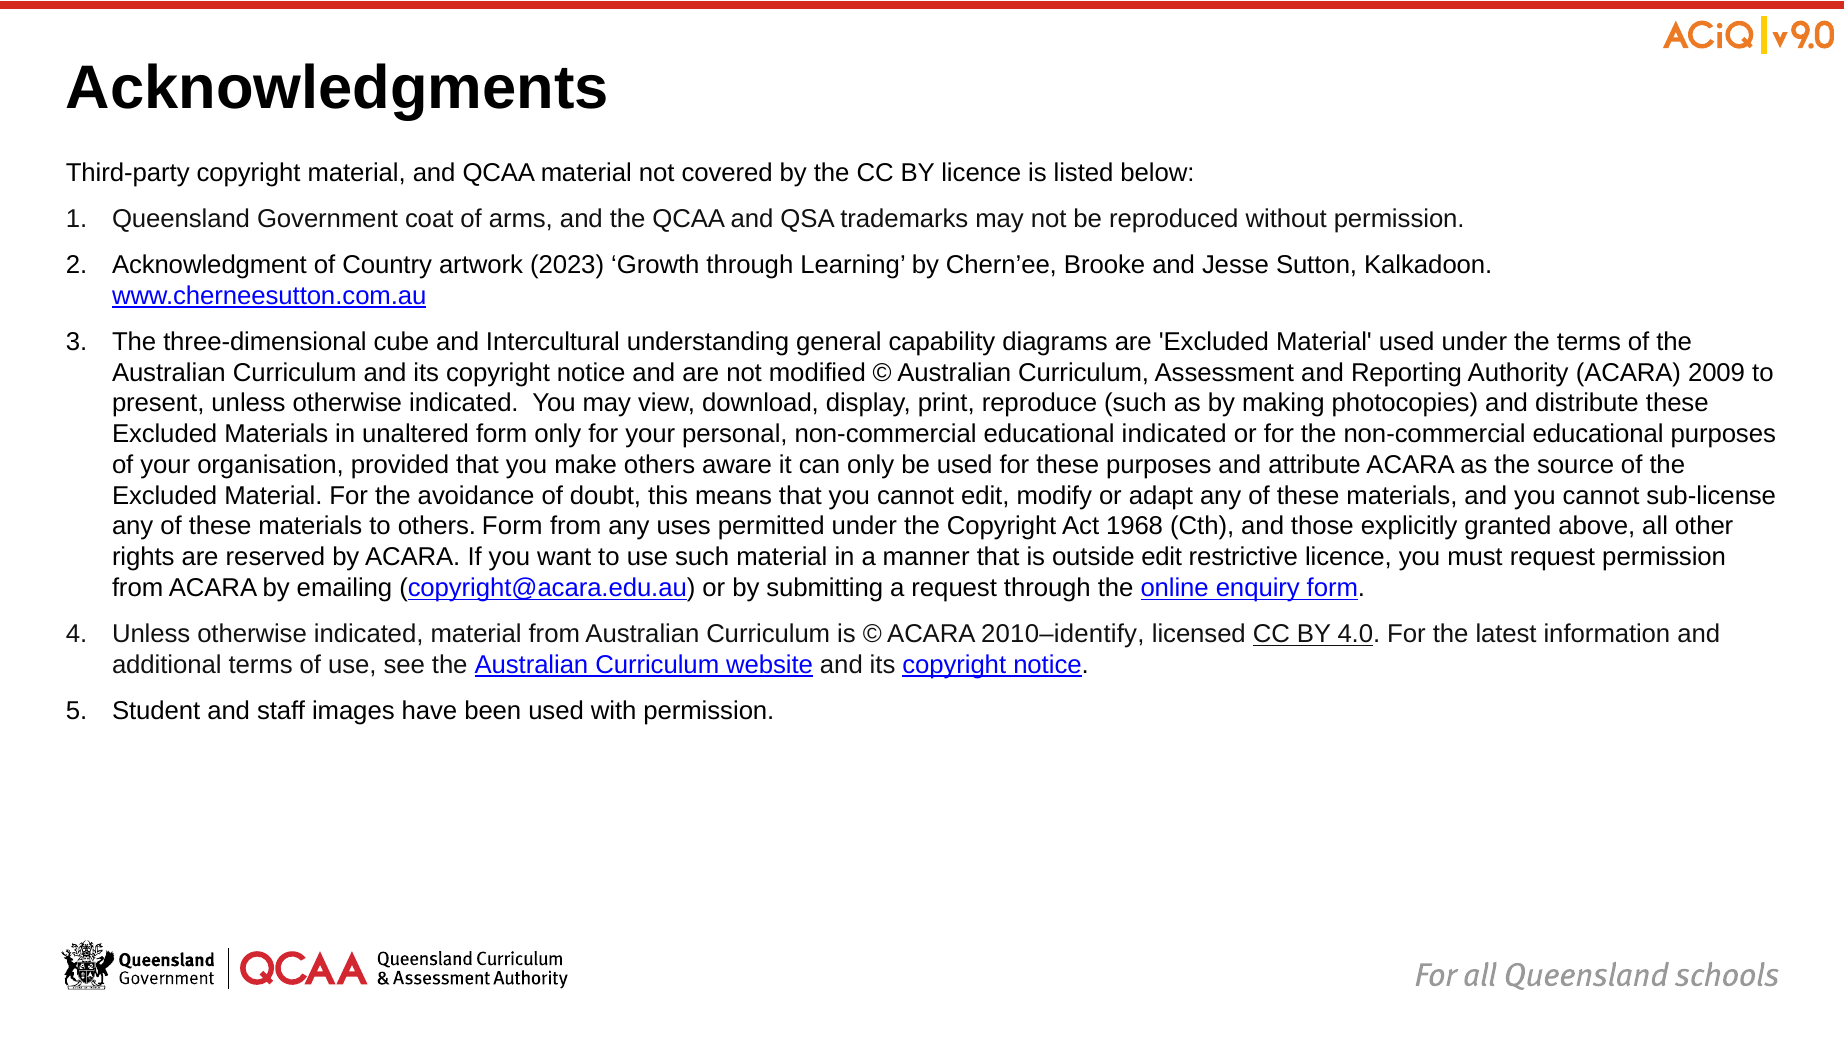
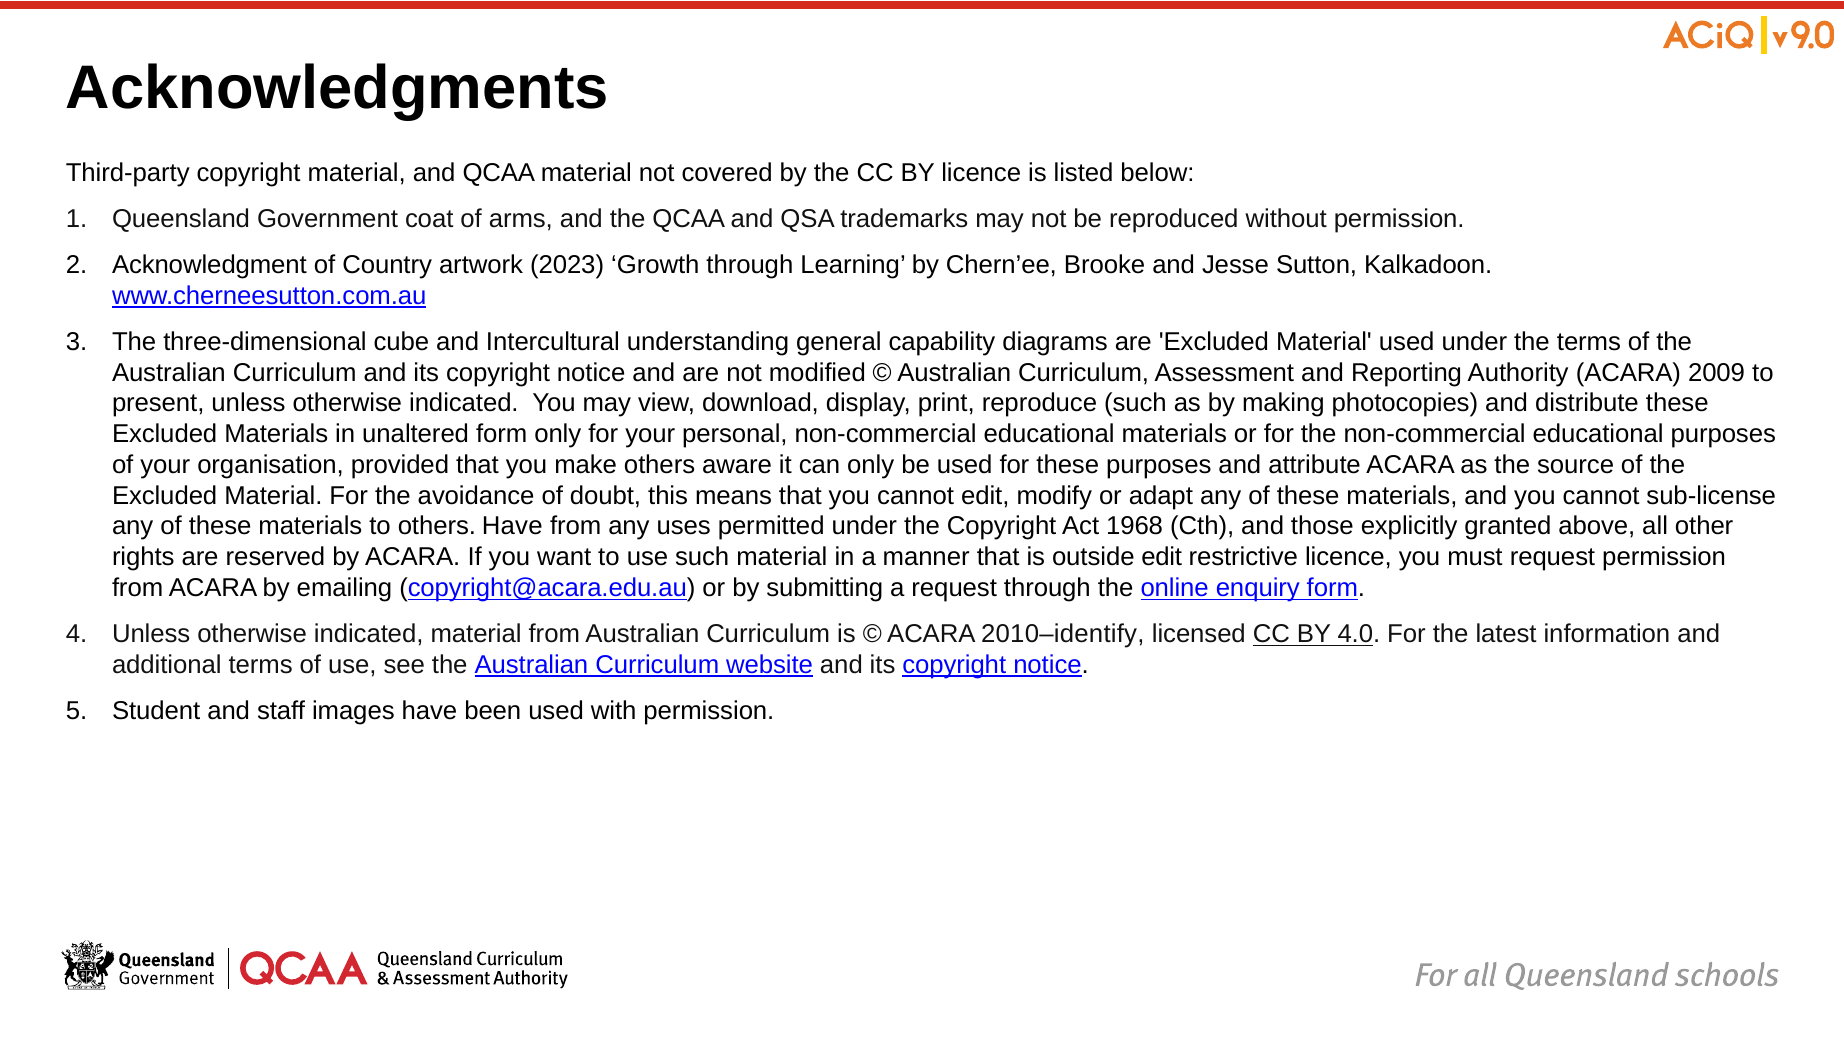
educational indicated: indicated -> materials
others Form: Form -> Have
